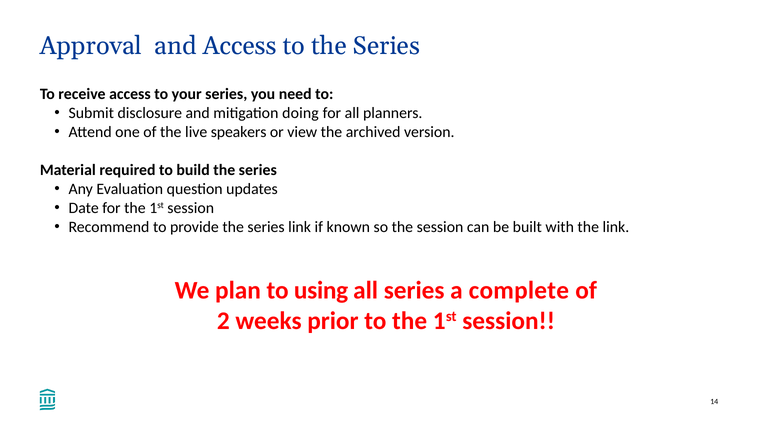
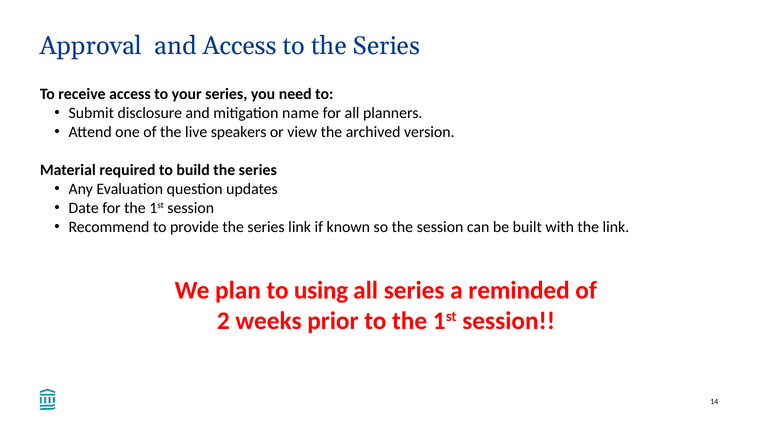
doing: doing -> name
complete: complete -> reminded
